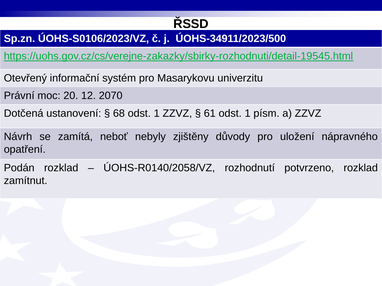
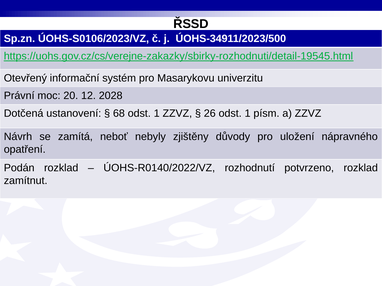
2070: 2070 -> 2028
61: 61 -> 26
ÚOHS-R0140/2058/VZ: ÚOHS-R0140/2058/VZ -> ÚOHS-R0140/2022/VZ
